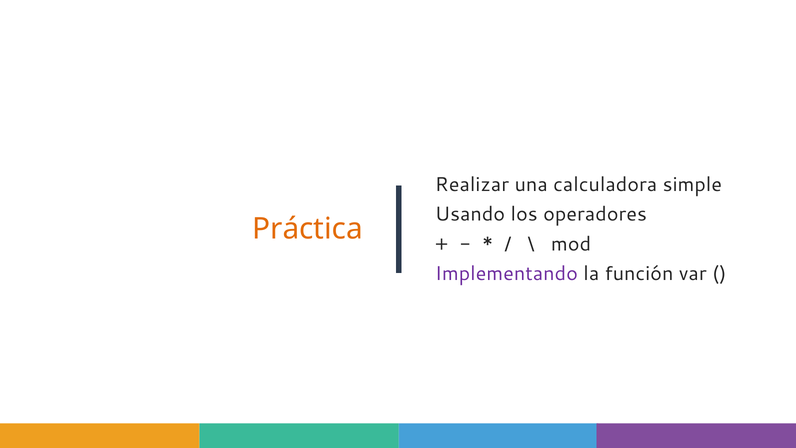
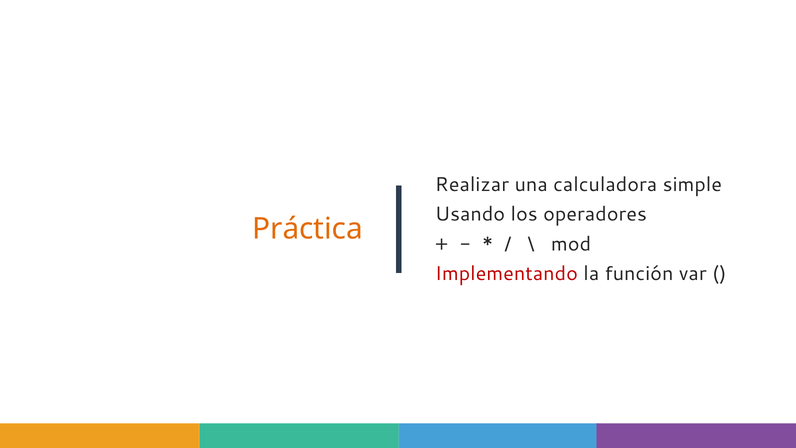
Implementando colour: purple -> red
